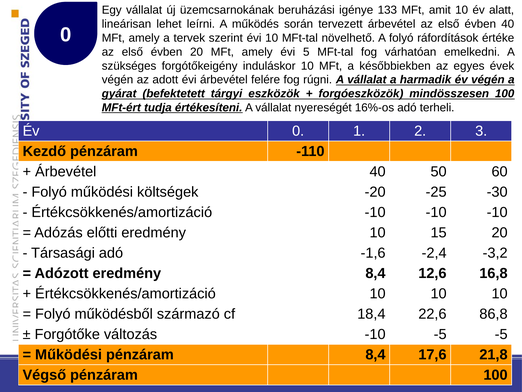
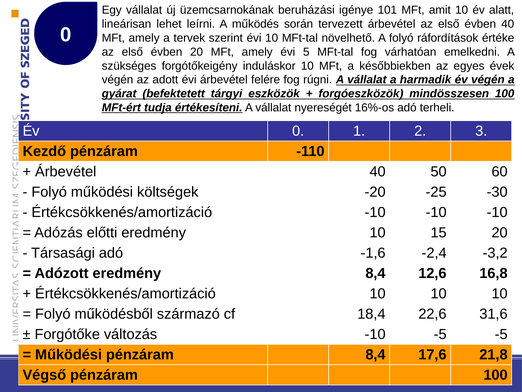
133: 133 -> 101
86,8: 86,8 -> 31,6
